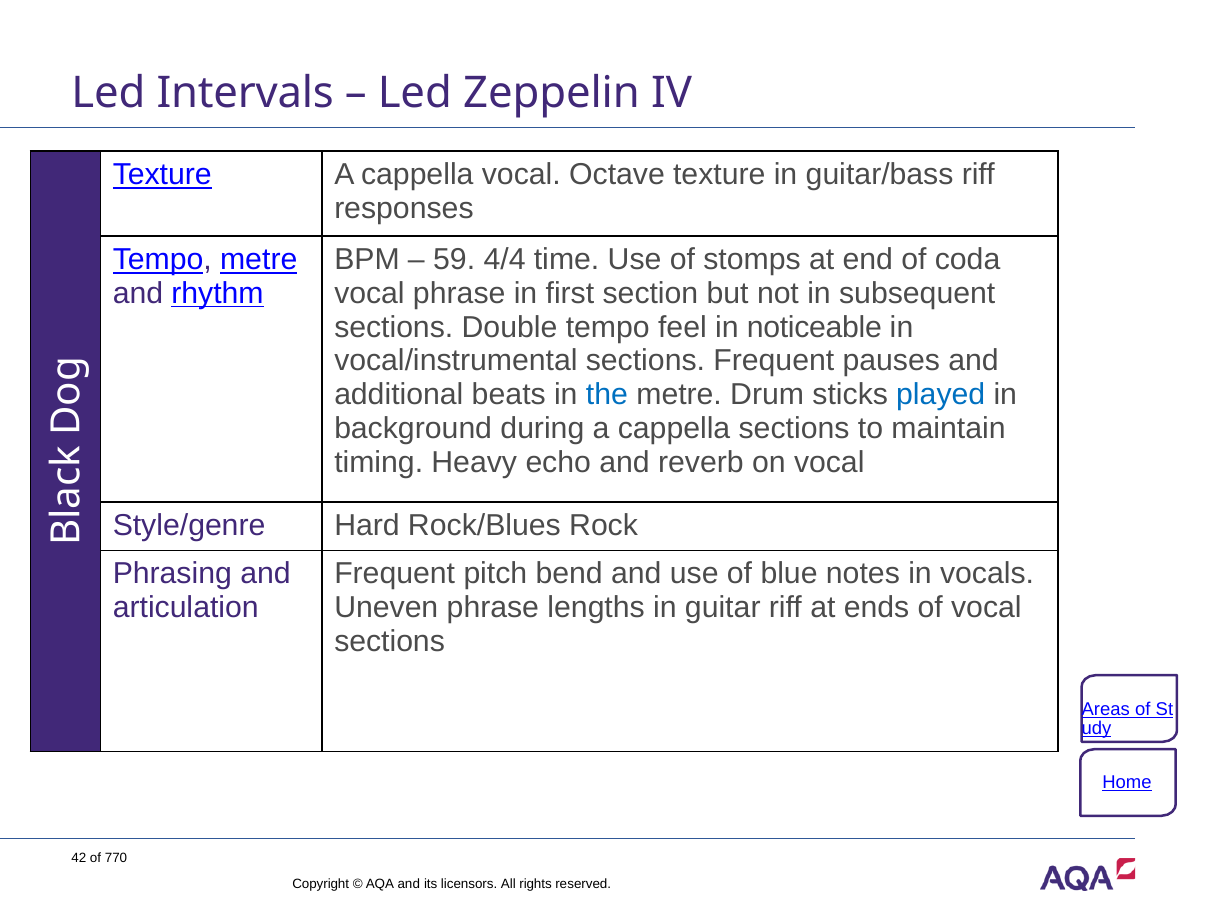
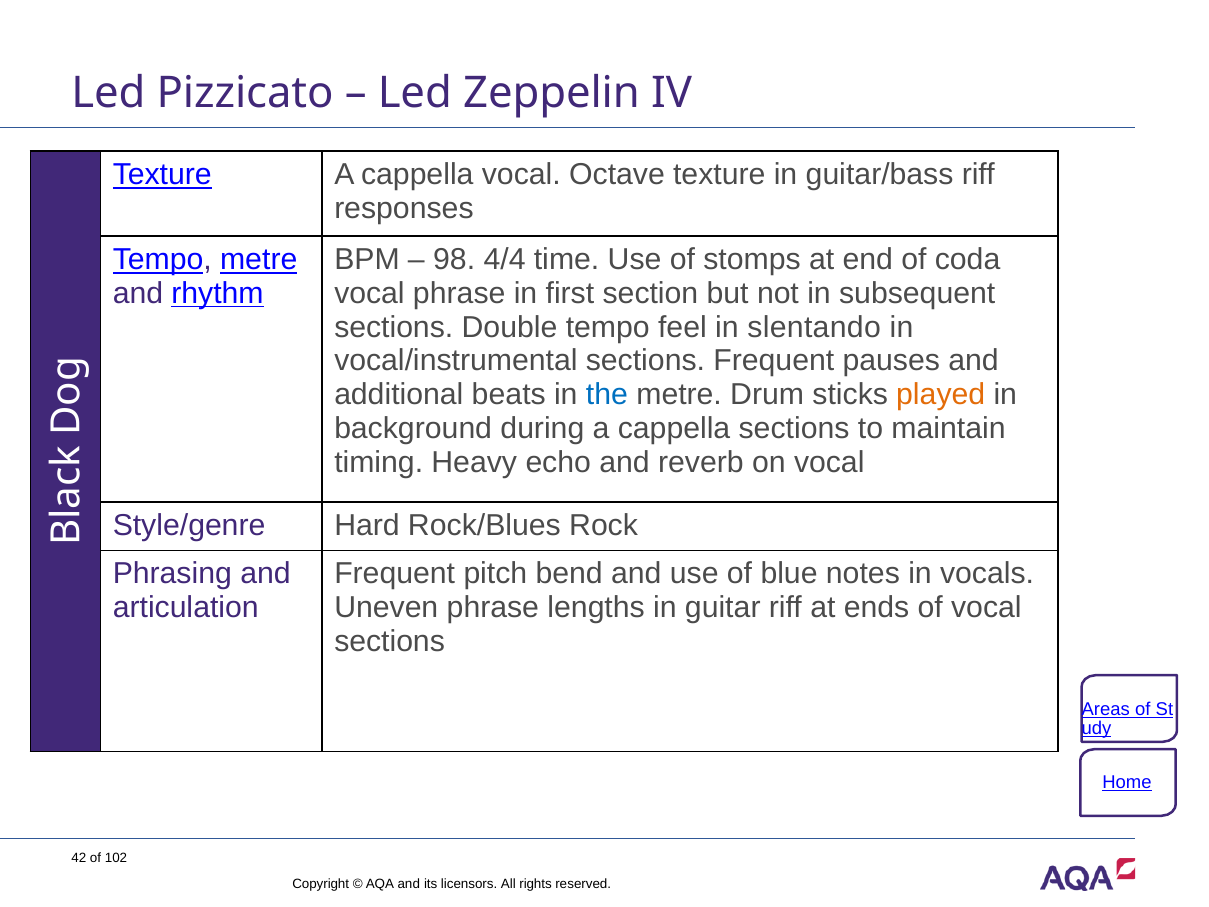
Intervals: Intervals -> Pizzicato
59: 59 -> 98
noticeable: noticeable -> slentando
played colour: blue -> orange
770: 770 -> 102
